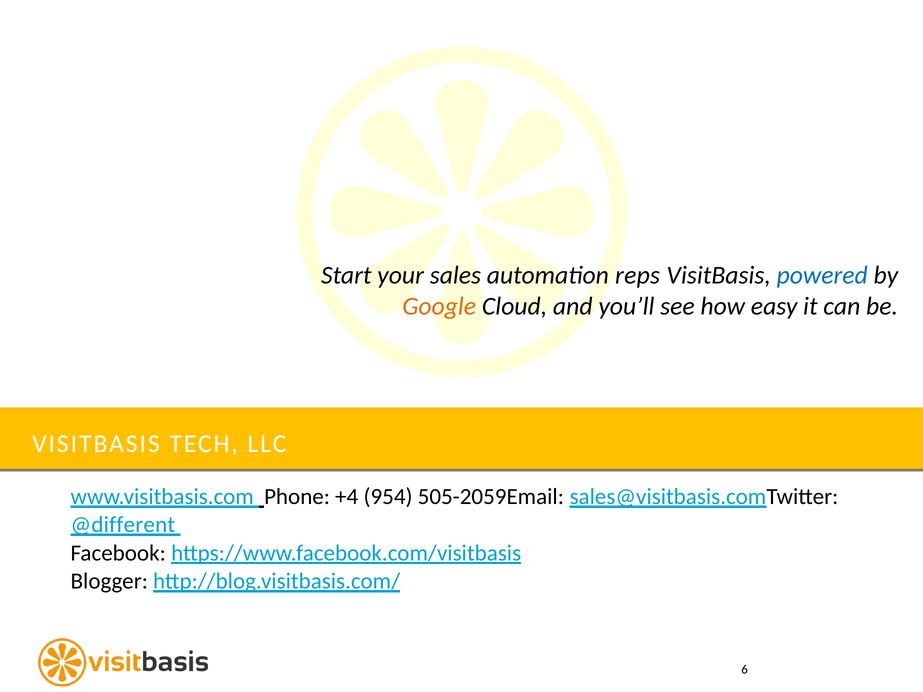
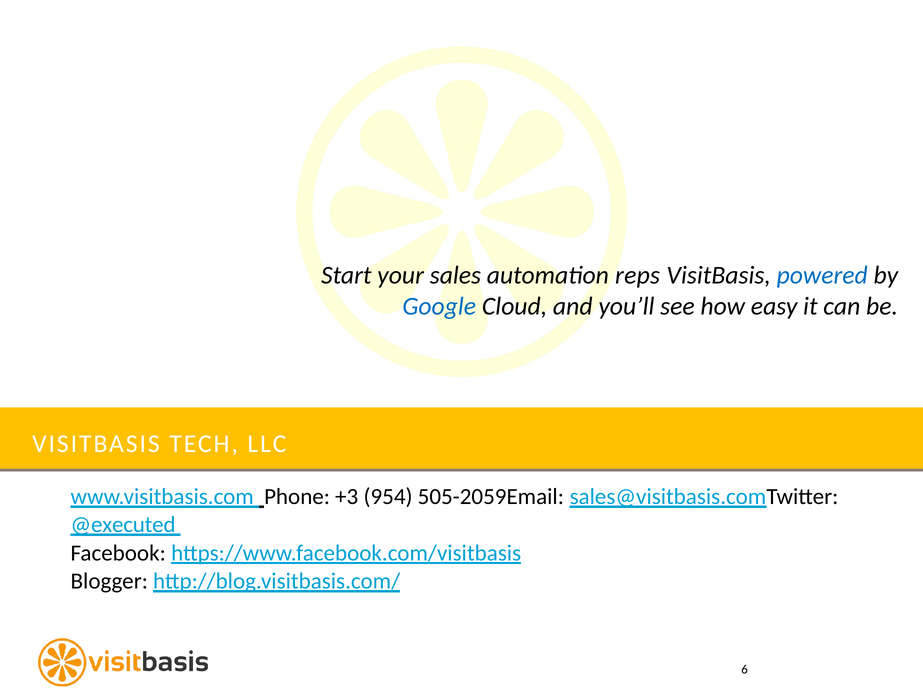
Google colour: orange -> blue
+4: +4 -> +3
@different: @different -> @executed
